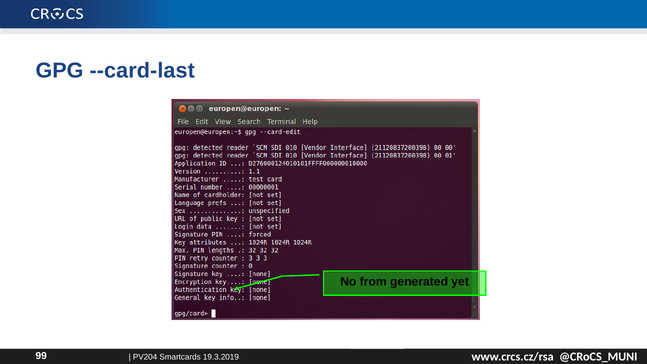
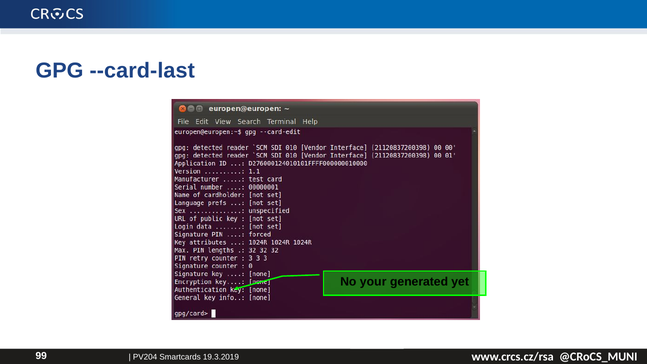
from: from -> your
